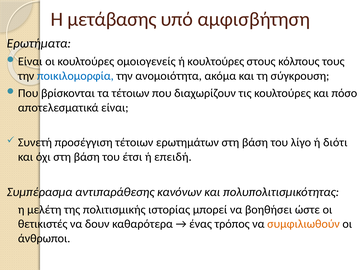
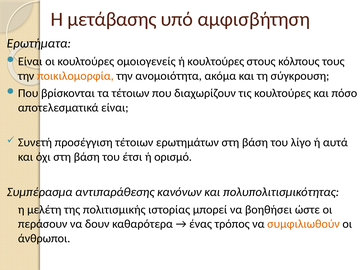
ποικιλομορφία colour: blue -> orange
διότι: διότι -> αυτά
επειδή: επειδή -> ορισμό
θετικιστές: θετικιστές -> περάσουν
